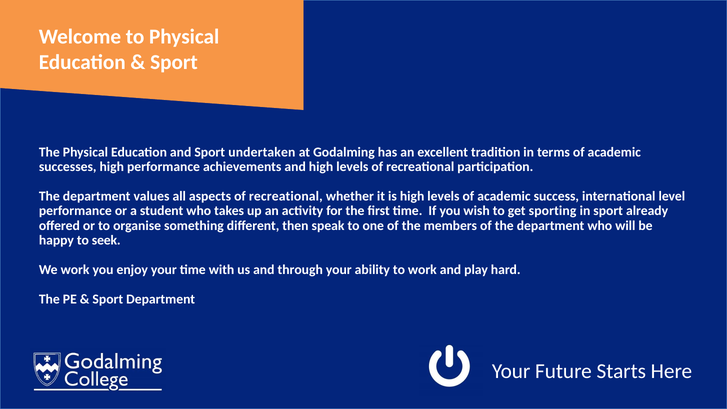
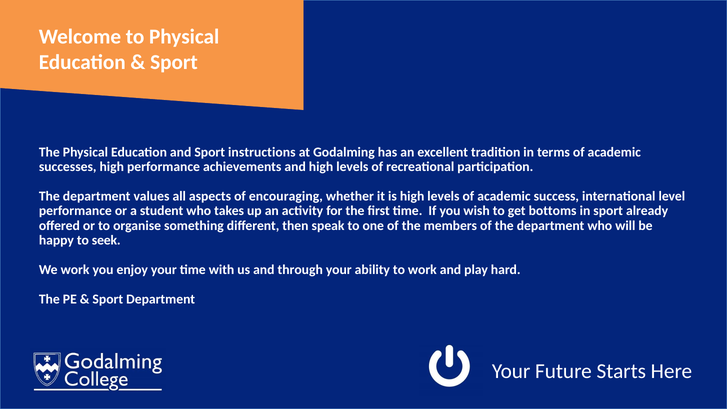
undertaken: undertaken -> instructions
aspects of recreational: recreational -> encouraging
sporting: sporting -> bottoms
